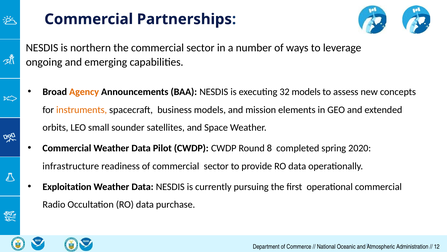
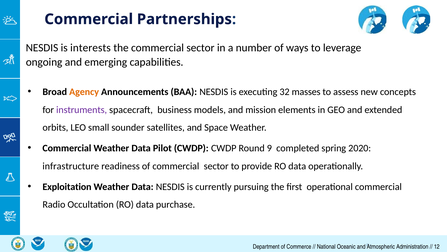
northern: northern -> interests
32 models: models -> masses
instruments colour: orange -> purple
8: 8 -> 9
